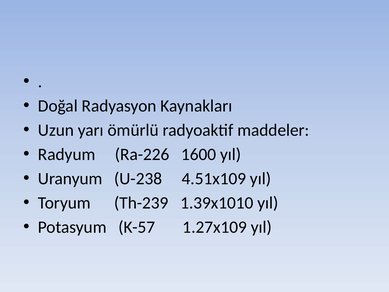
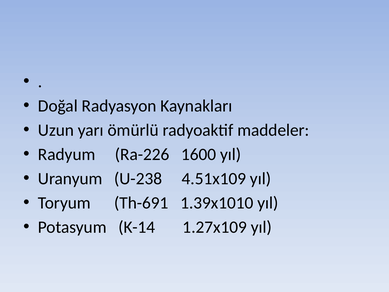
Th-239: Th-239 -> Th-691
K-57: K-57 -> K-14
